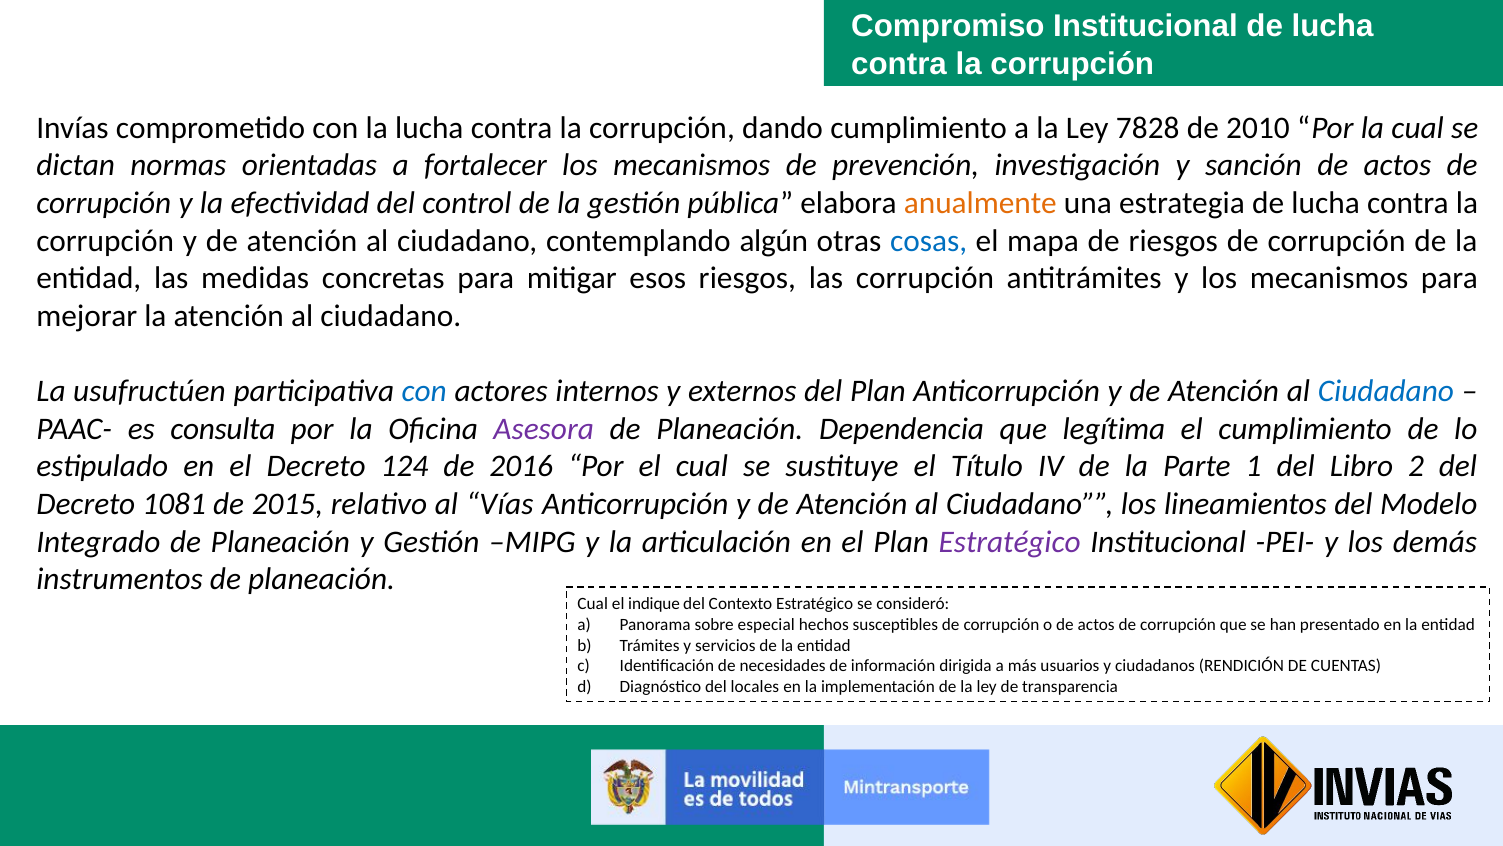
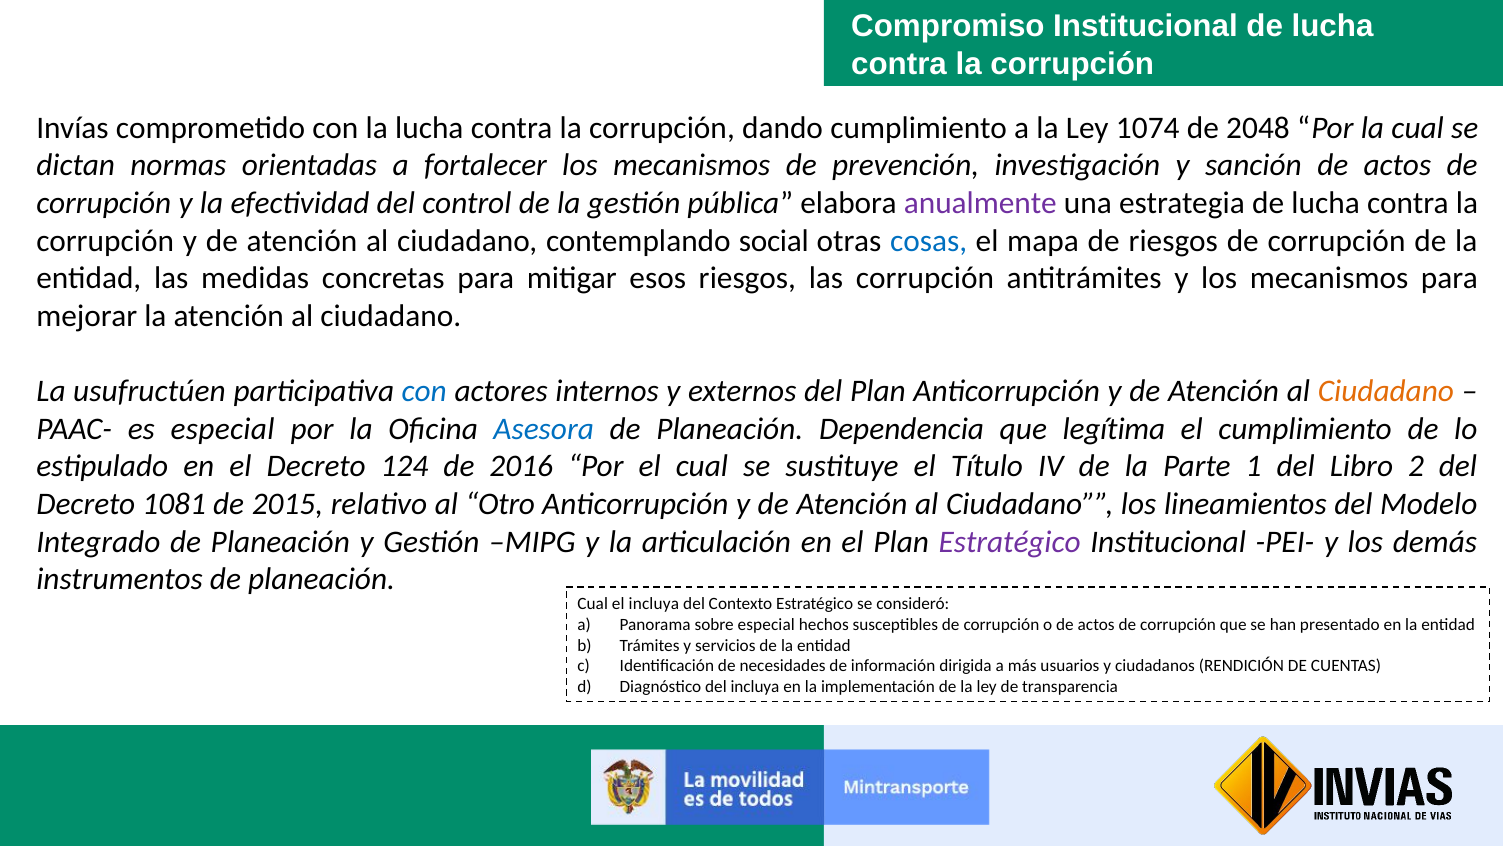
7828: 7828 -> 1074
2010: 2010 -> 2048
anualmente colour: orange -> purple
algún: algún -> social
Ciudadano at (1386, 391) colour: blue -> orange
es consulta: consulta -> especial
Asesora colour: purple -> blue
Vías: Vías -> Otro
el indique: indique -> incluya
del locales: locales -> incluya
